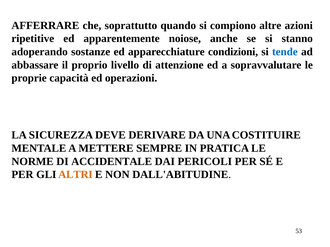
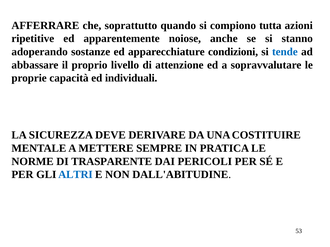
altre: altre -> tutta
operazioni: operazioni -> individuali
ACCIDENTALE: ACCIDENTALE -> TRASPARENTE
ALTRI colour: orange -> blue
